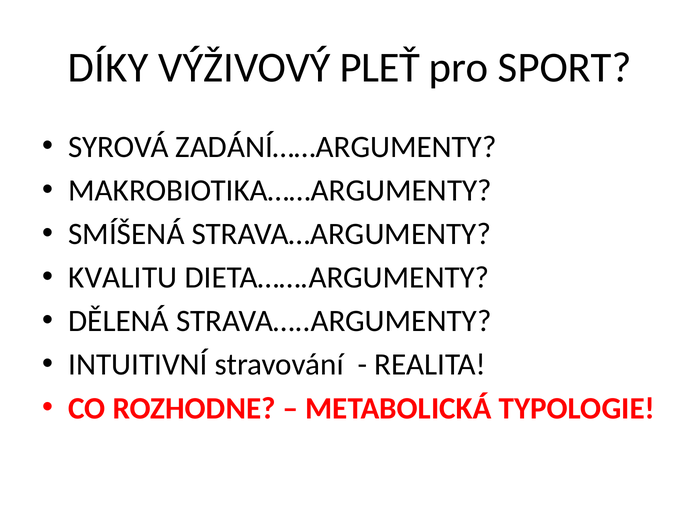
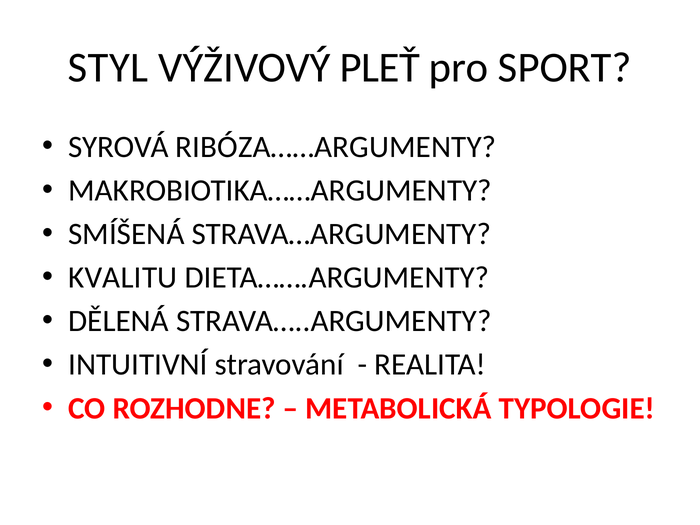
DÍKY: DÍKY -> STYL
ZADÁNÍ……ARGUMENTY: ZADÁNÍ……ARGUMENTY -> RIBÓZA……ARGUMENTY
